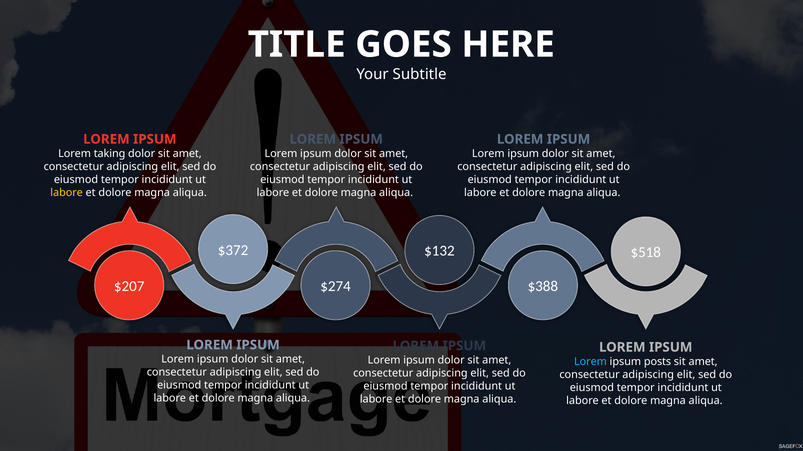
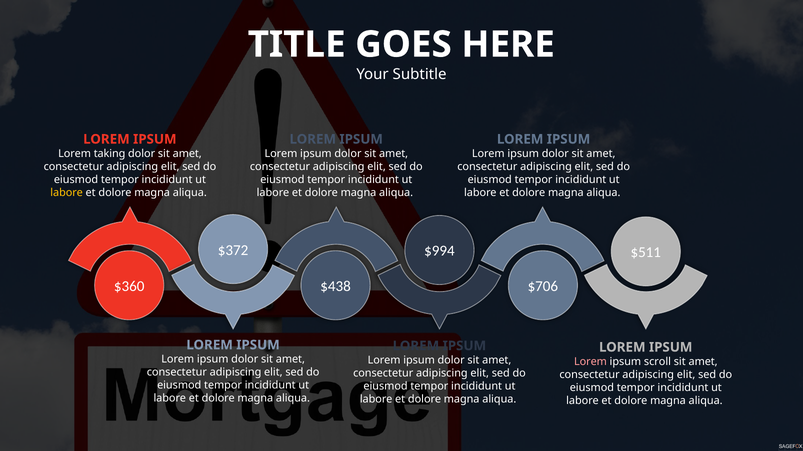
$132: $132 -> $994
$518: $518 -> $511
$207: $207 -> $360
$274: $274 -> $438
$388: $388 -> $706
Lorem at (590, 362) colour: light blue -> pink
posts: posts -> scroll
